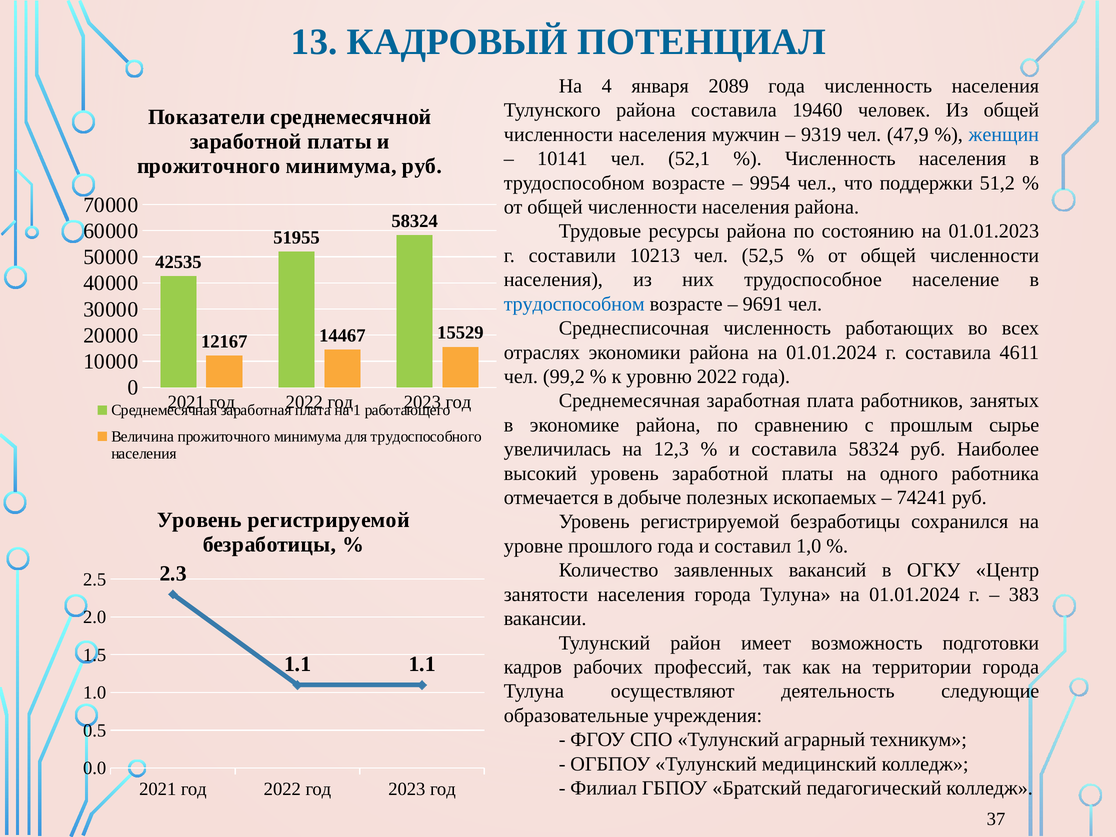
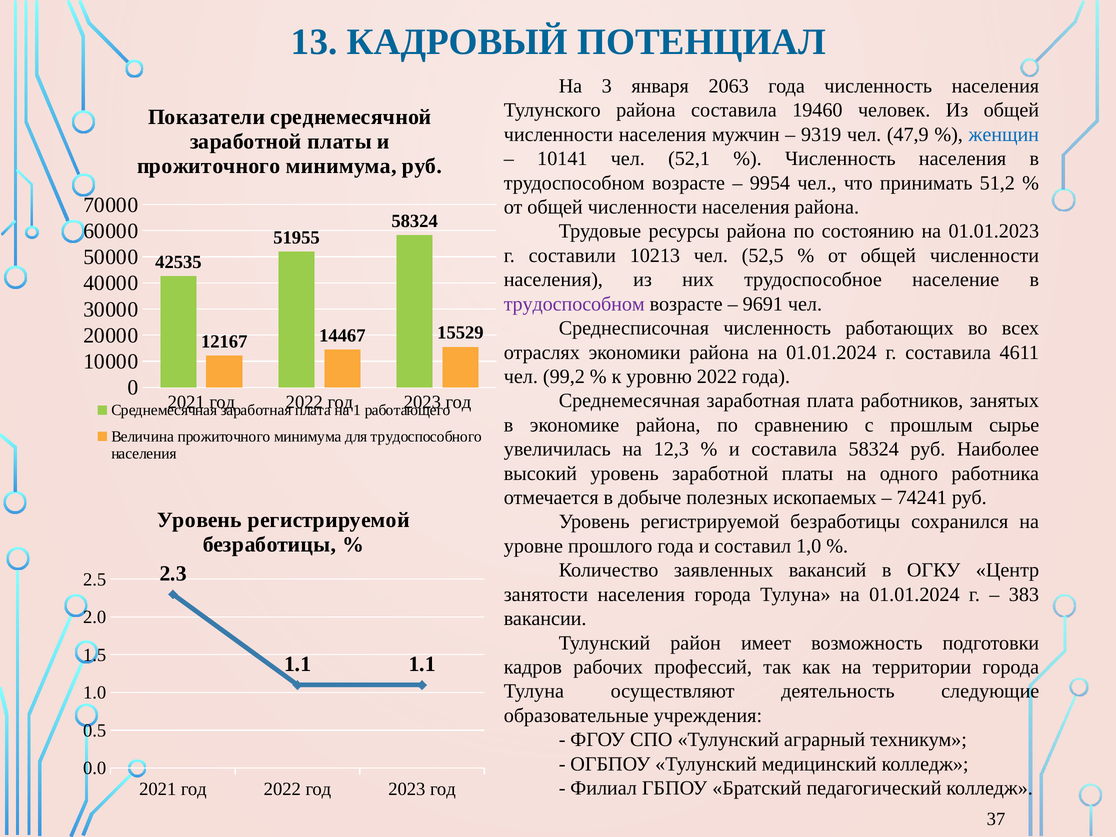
4: 4 -> 3
2089: 2089 -> 2063
поддержки: поддержки -> принимать
трудоспособном at (574, 304) colour: blue -> purple
